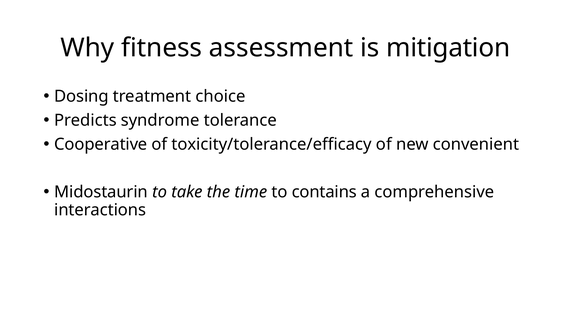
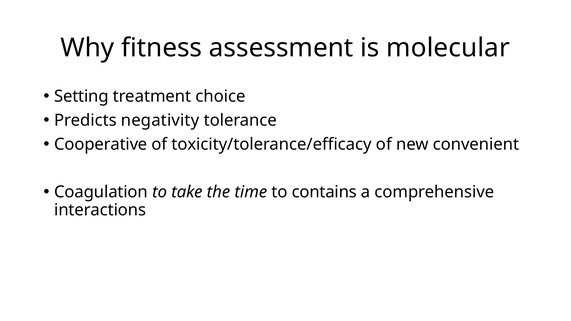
mitigation: mitigation -> molecular
Dosing: Dosing -> Setting
syndrome: syndrome -> negativity
Midostaurin: Midostaurin -> Coagulation
